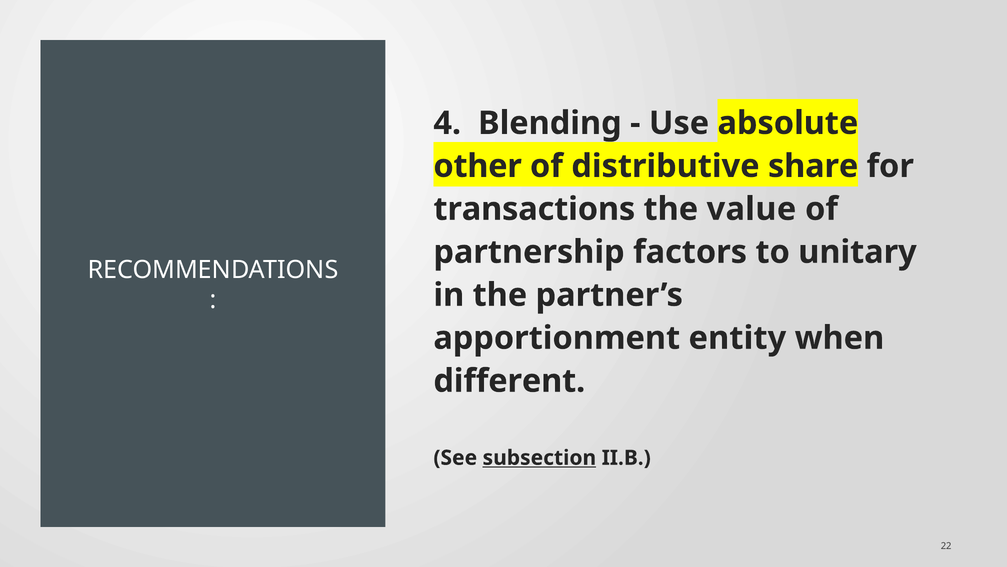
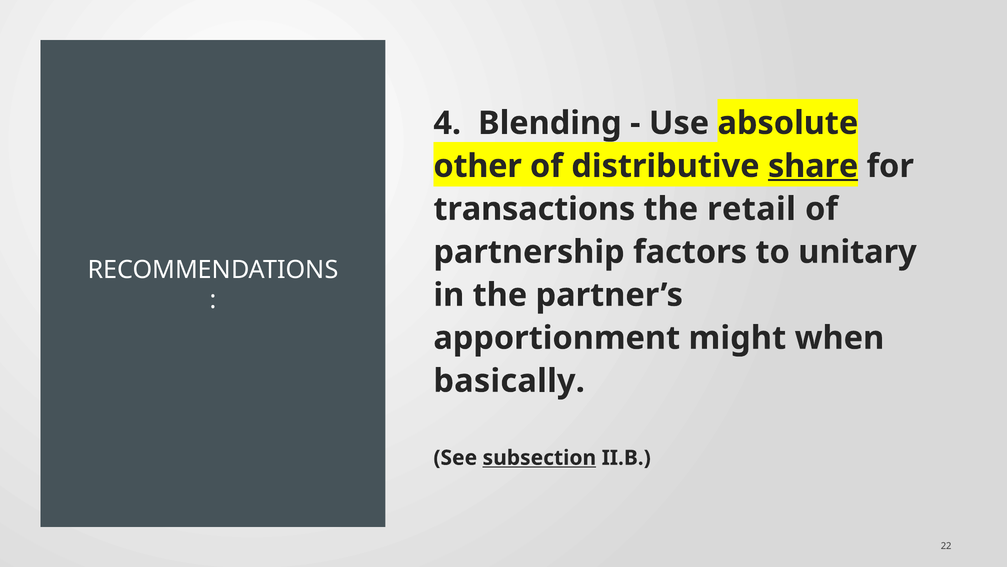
share underline: none -> present
value: value -> retail
entity: entity -> might
different: different -> basically
